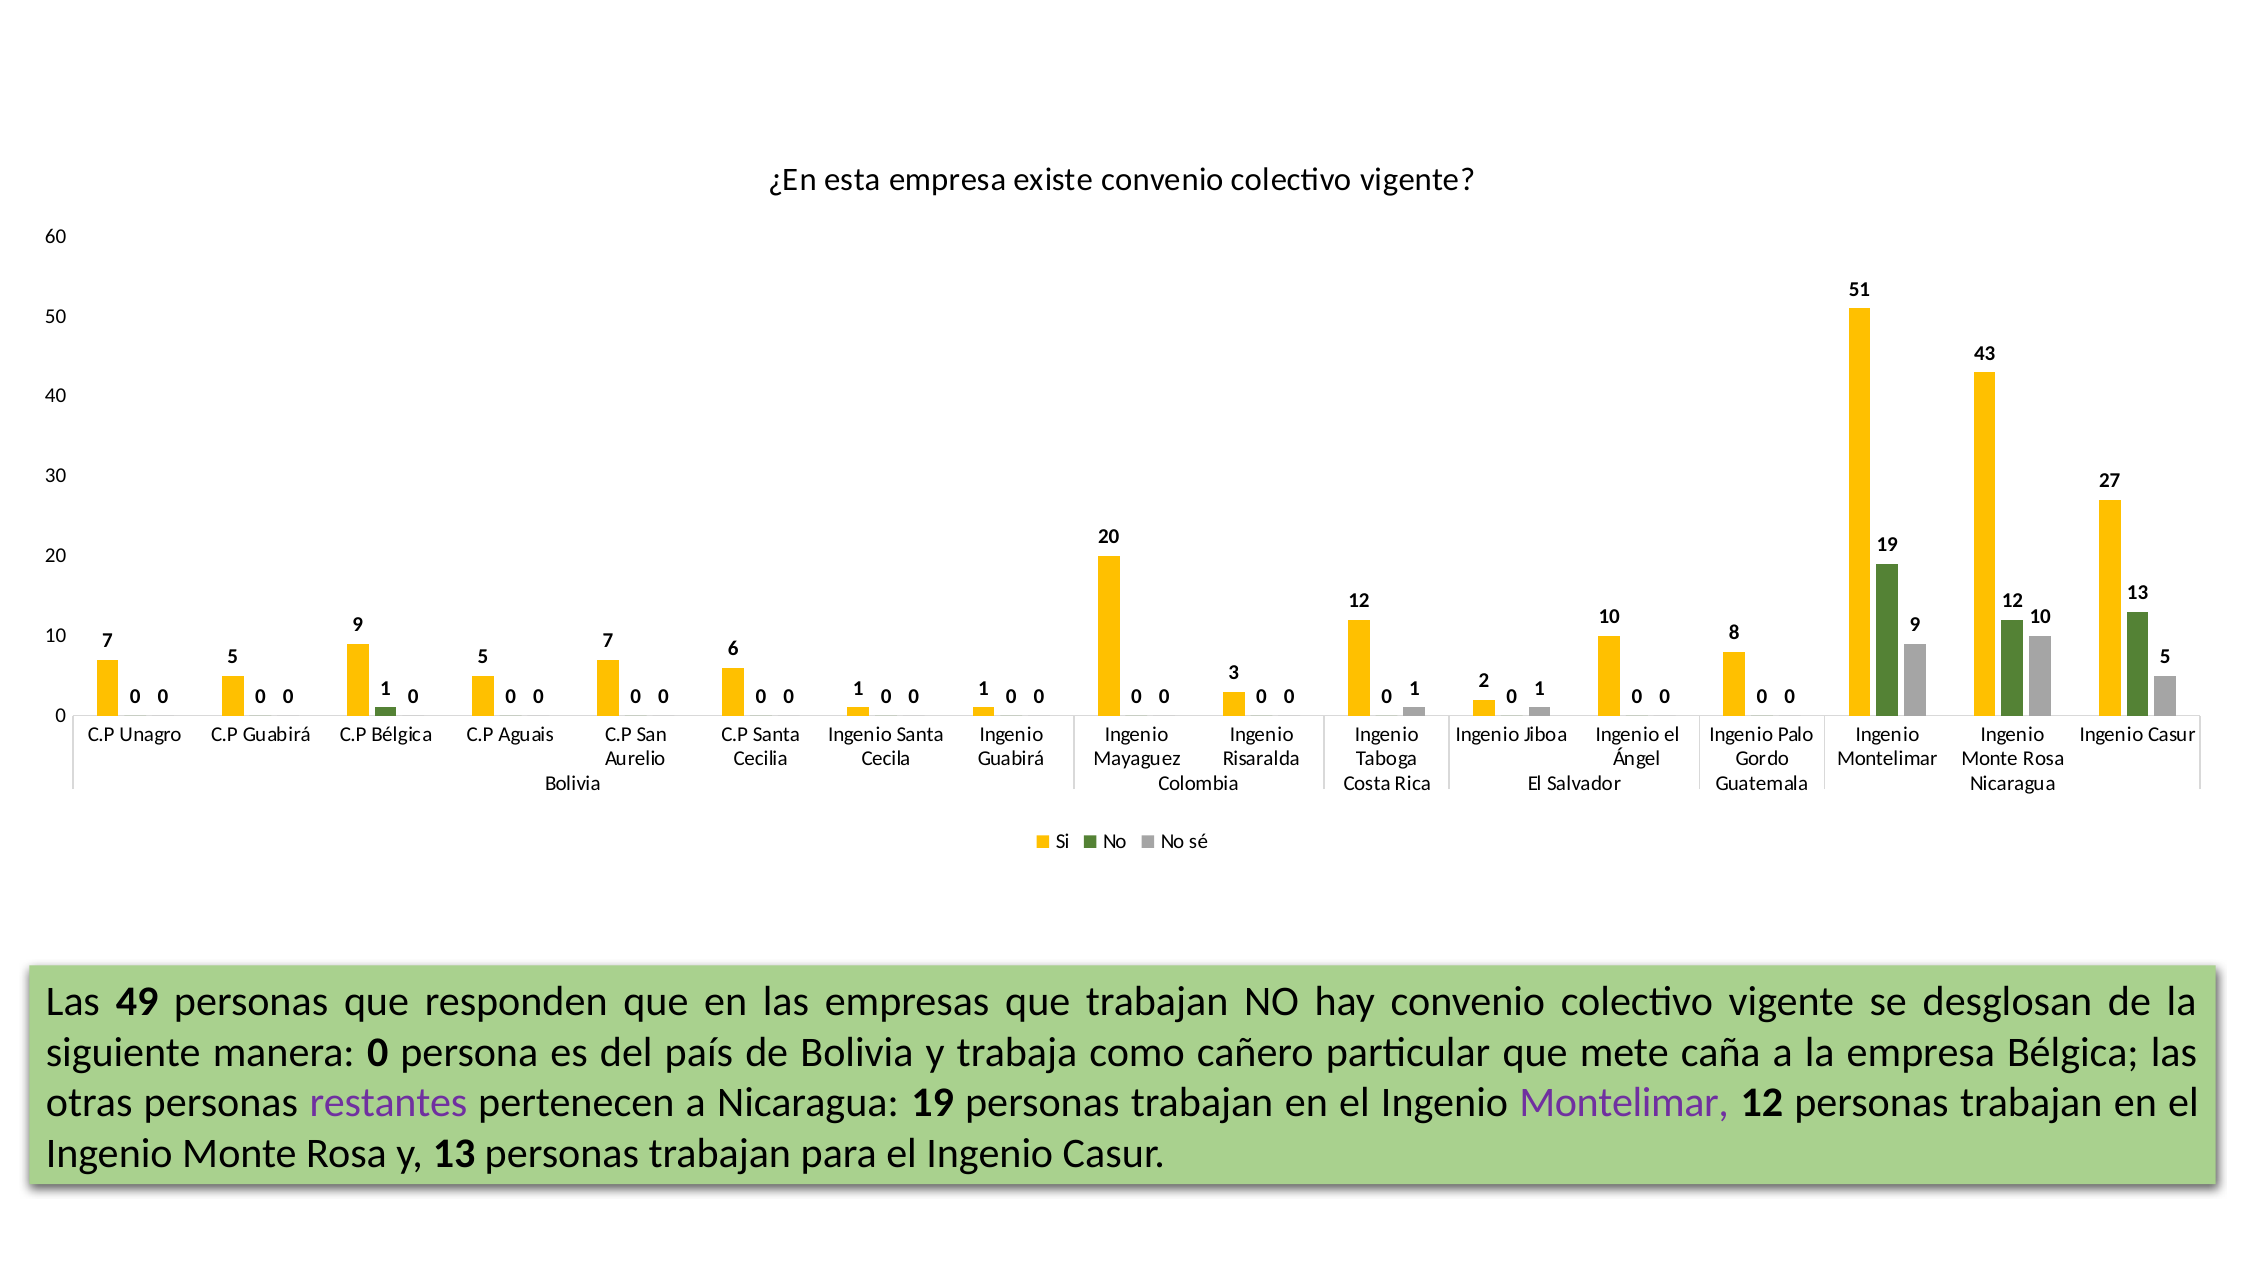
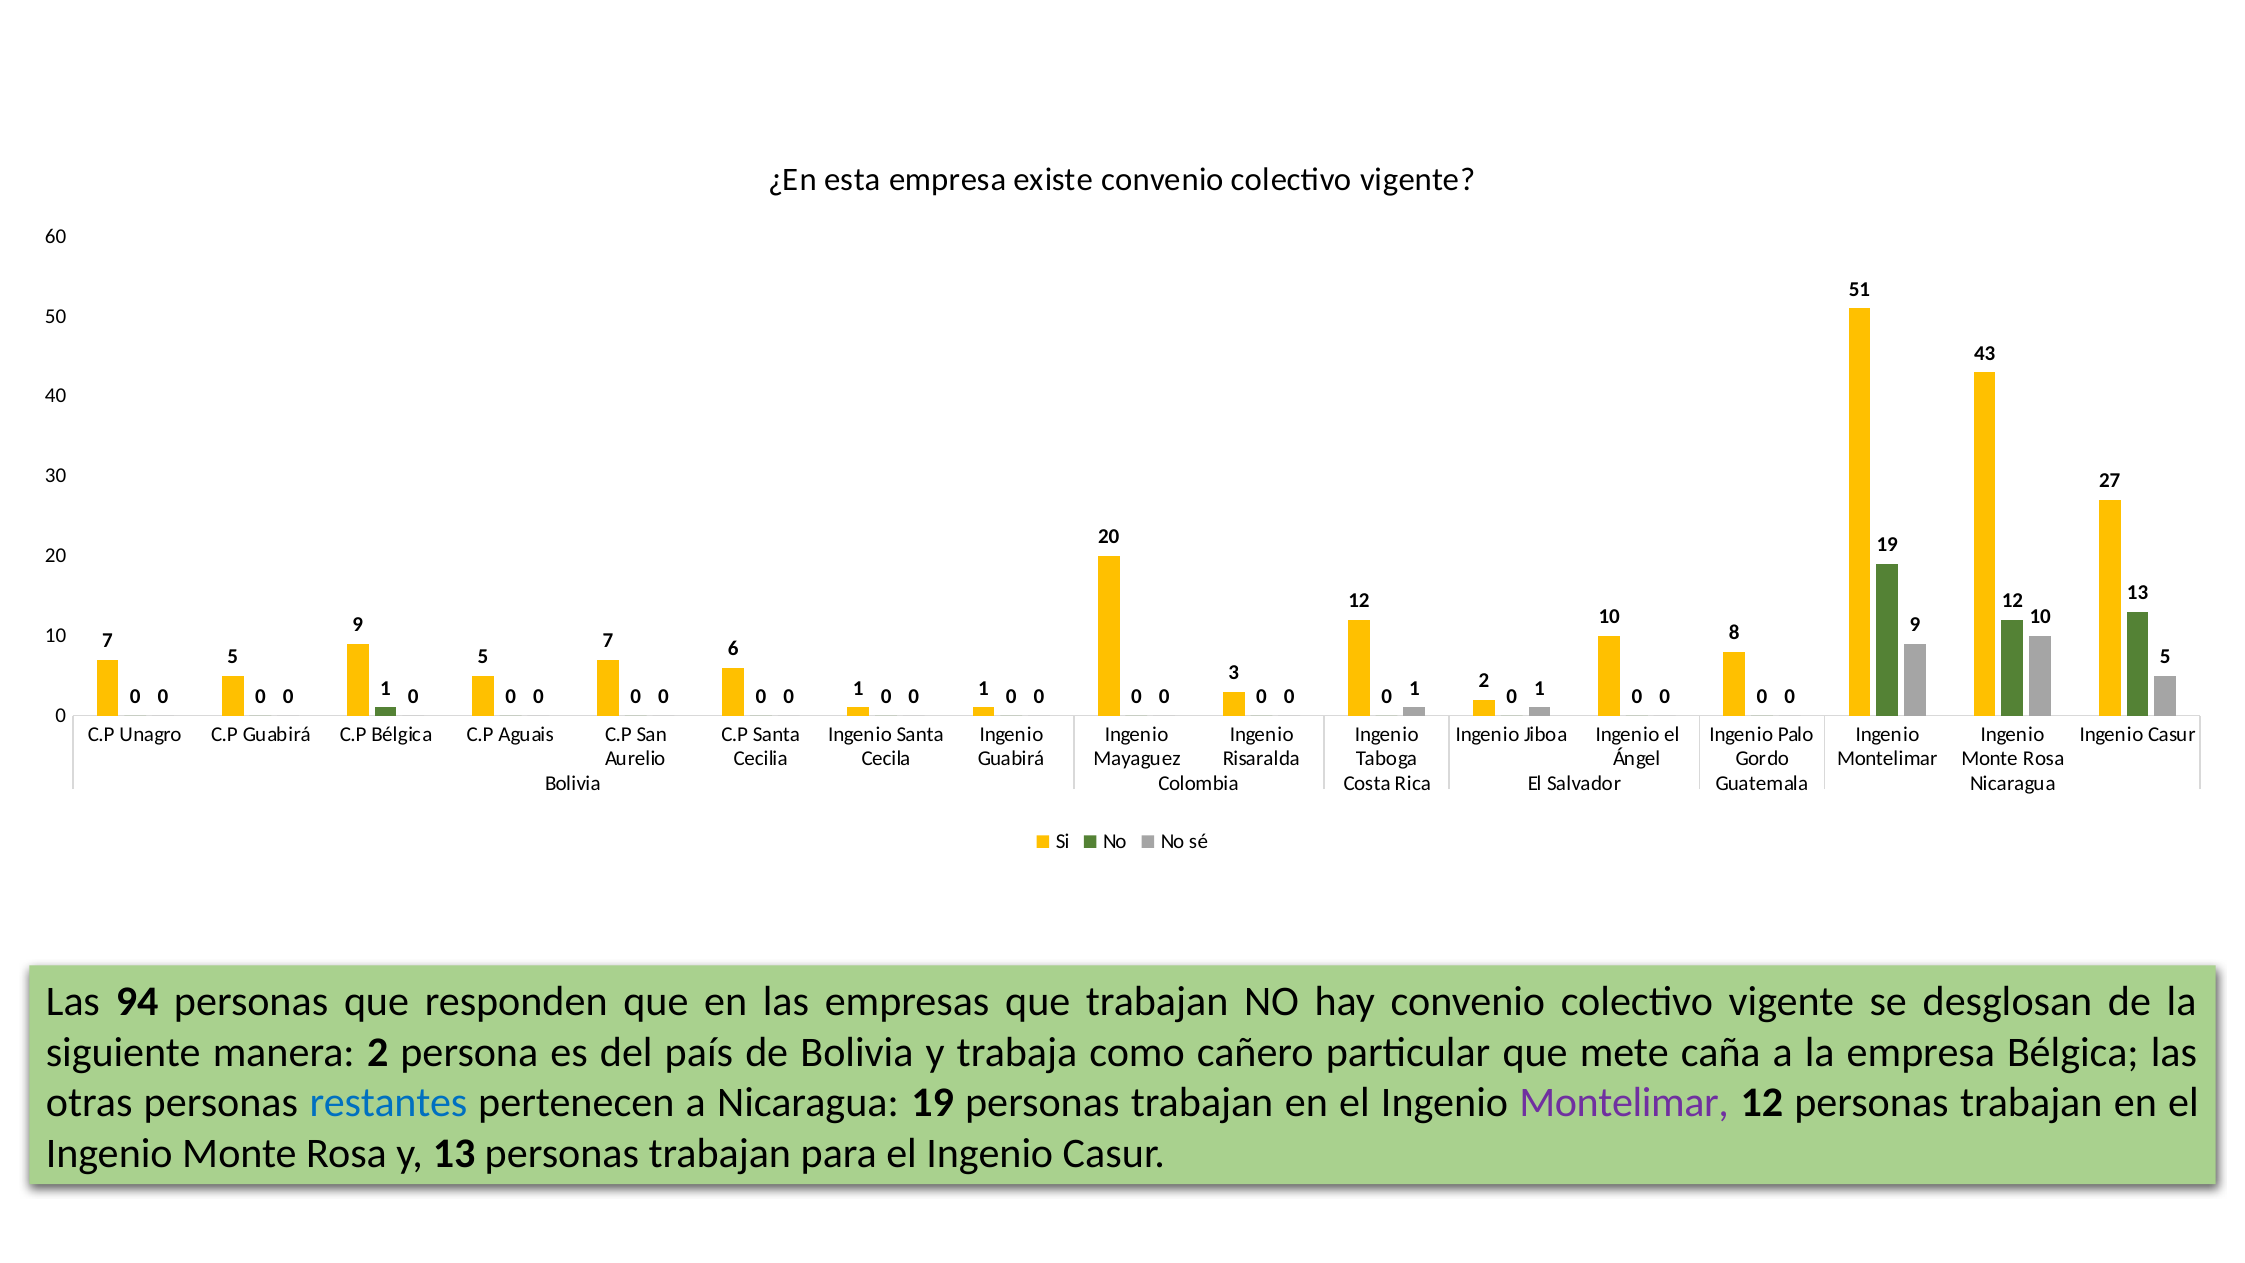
49: 49 -> 94
manera 0: 0 -> 2
restantes colour: purple -> blue
